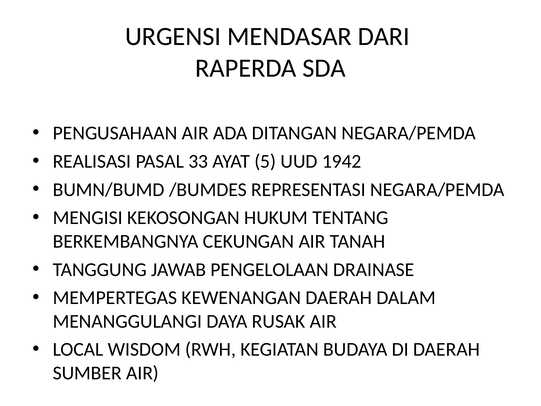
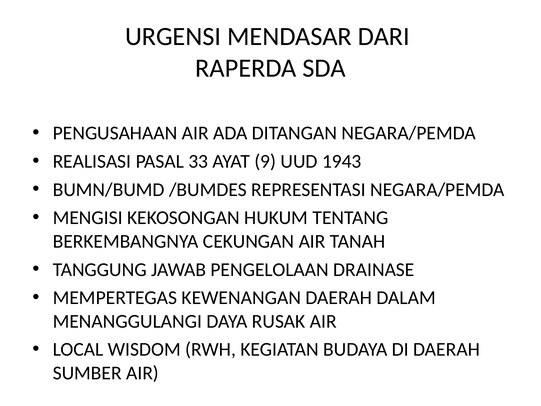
5: 5 -> 9
1942: 1942 -> 1943
